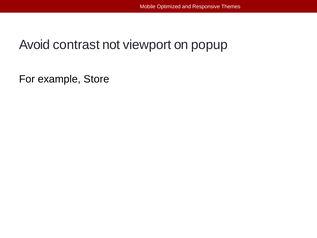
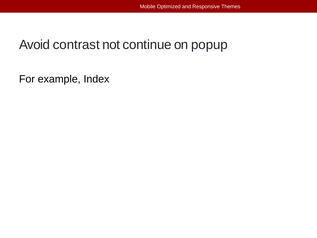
viewport: viewport -> continue
Store: Store -> Index
